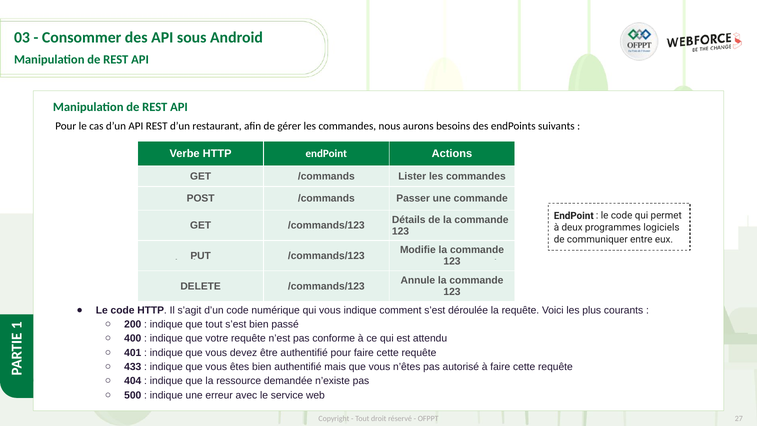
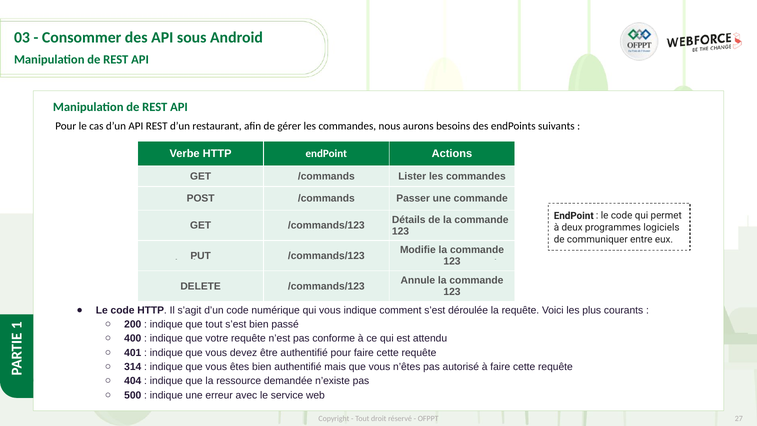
433: 433 -> 314
